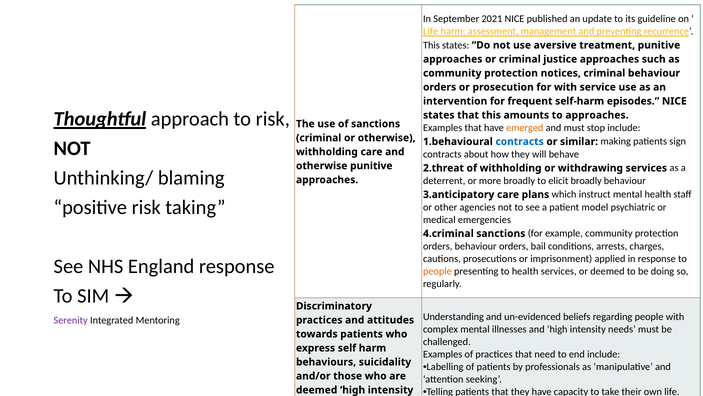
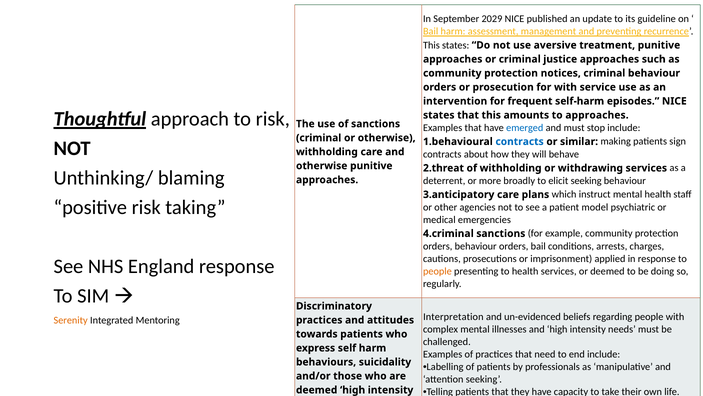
2021: 2021 -> 2029
Life at (431, 31): Life -> Bail
emerged colour: orange -> blue
elicit broadly: broadly -> seeking
Understanding: Understanding -> Interpretation
Serenity colour: purple -> orange
